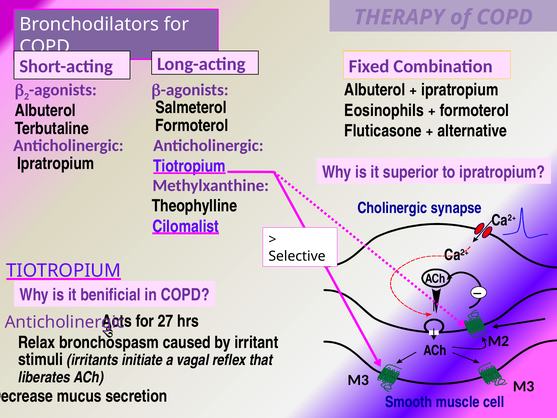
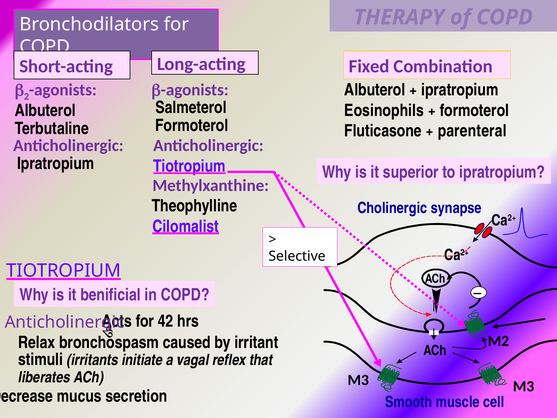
alternative: alternative -> parenteral
27: 27 -> 42
